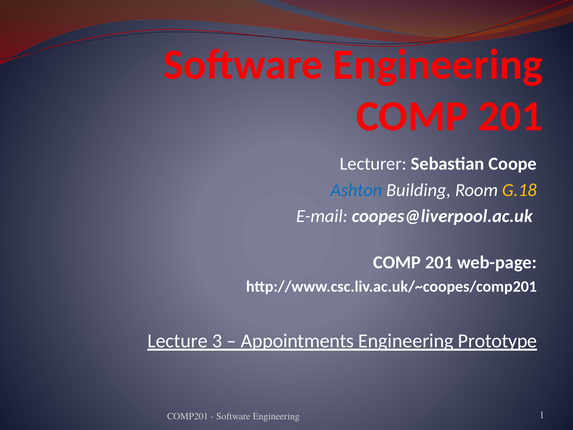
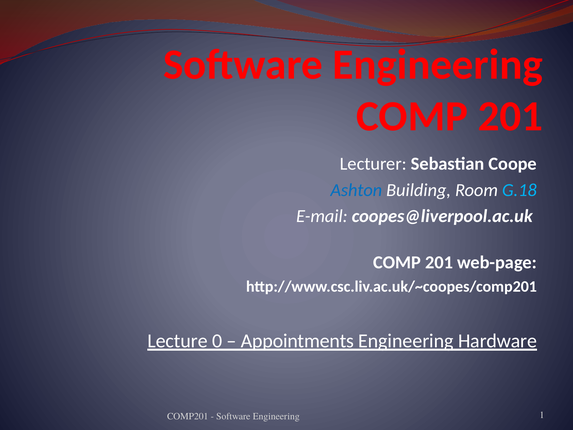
G.18 colour: yellow -> light blue
3: 3 -> 0
Prototype: Prototype -> Hardware
